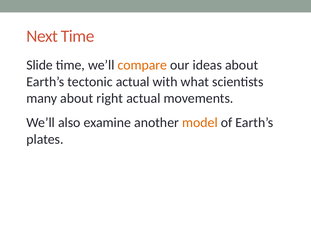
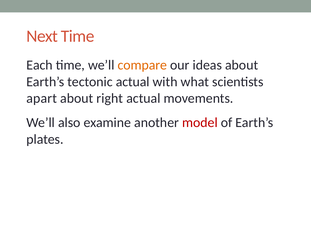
Slide: Slide -> Each
many: many -> apart
model colour: orange -> red
